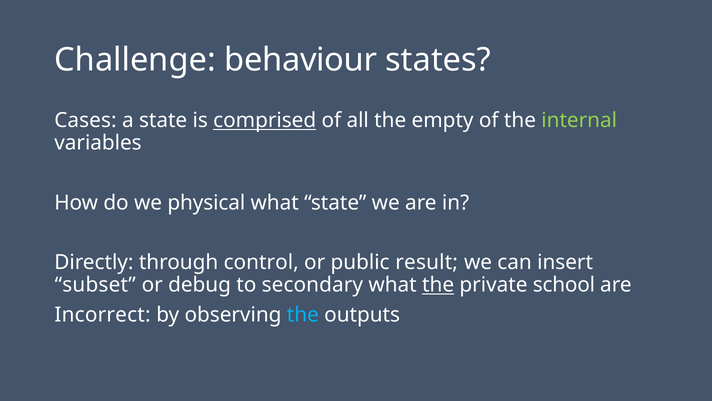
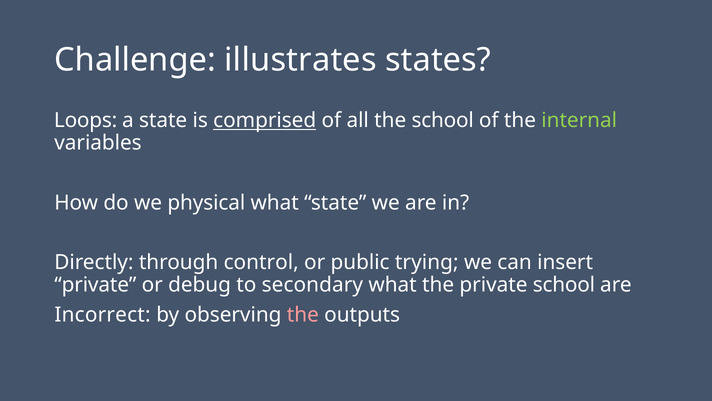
behaviour: behaviour -> illustrates
Cases: Cases -> Loops
the empty: empty -> school
result: result -> trying
subset at (95, 285): subset -> private
the at (438, 285) underline: present -> none
the at (303, 315) colour: light blue -> pink
